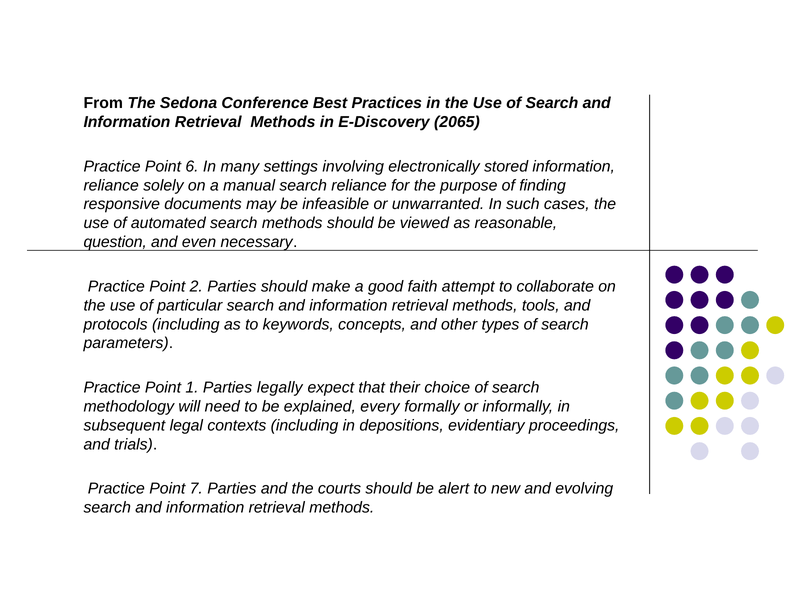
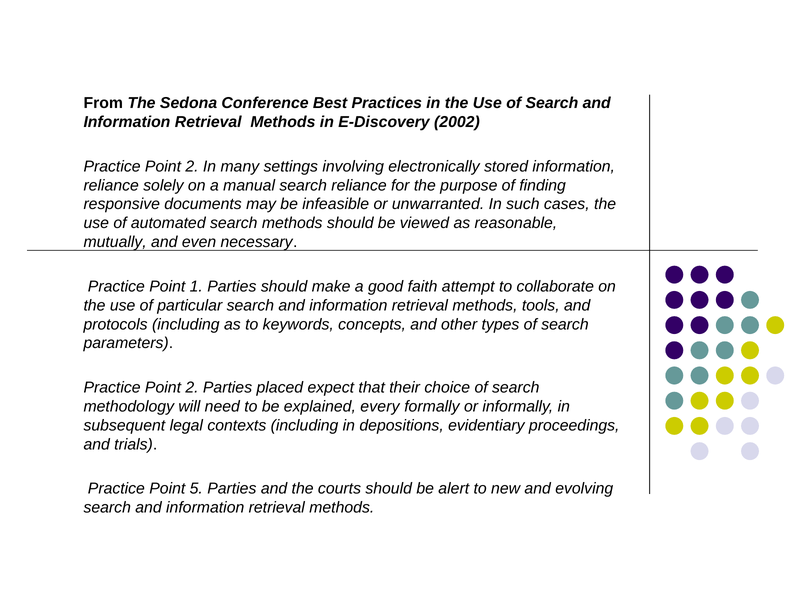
2065: 2065 -> 2002
6 at (192, 166): 6 -> 2
question: question -> mutually
2: 2 -> 1
1 at (192, 388): 1 -> 2
legally: legally -> placed
7: 7 -> 5
